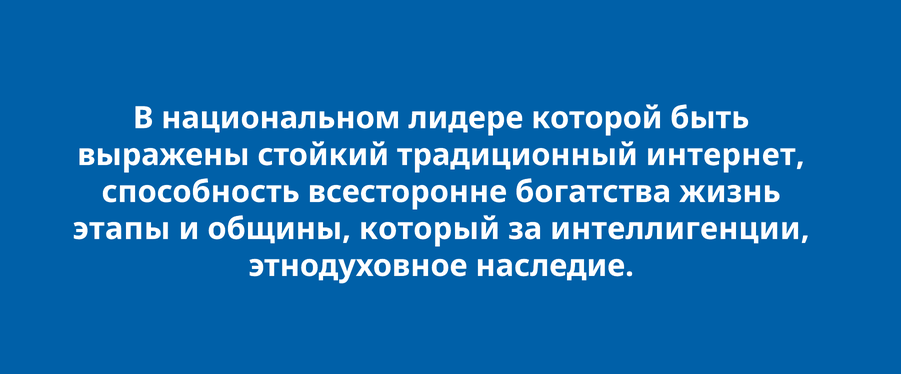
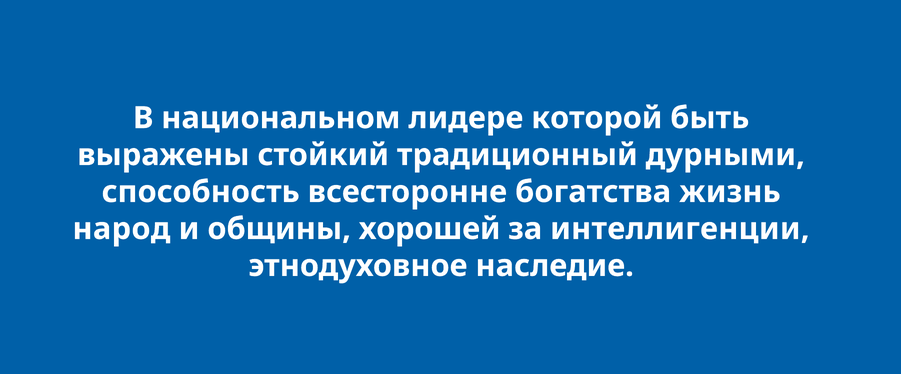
интернет: интернет -> дурными
этапы: этапы -> народ
который: который -> хорошей
